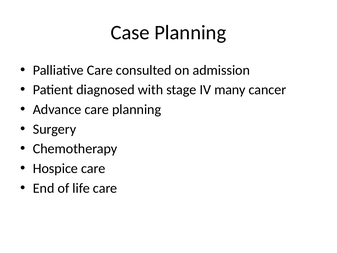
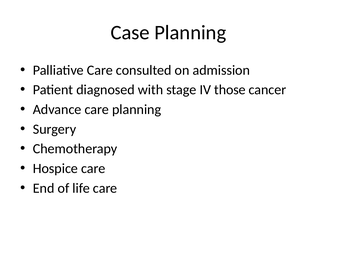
many: many -> those
